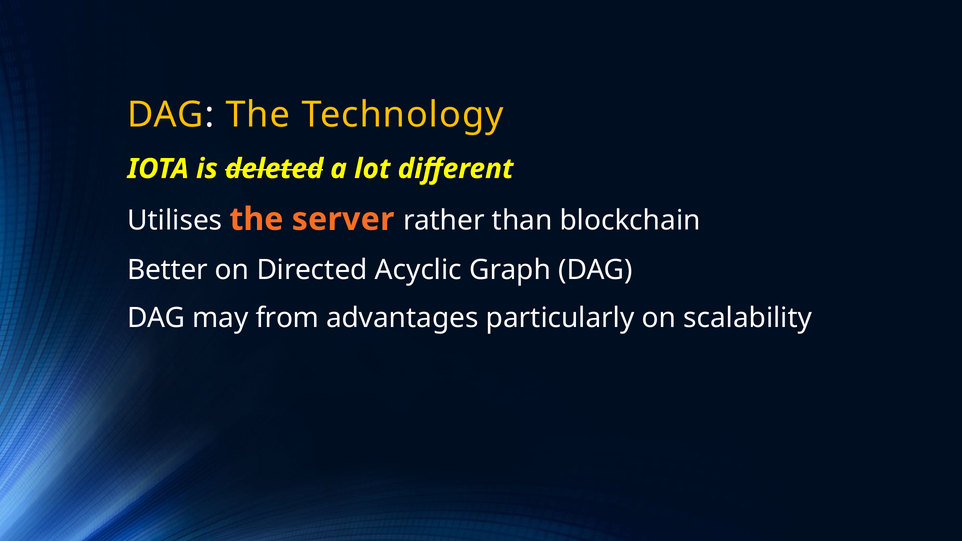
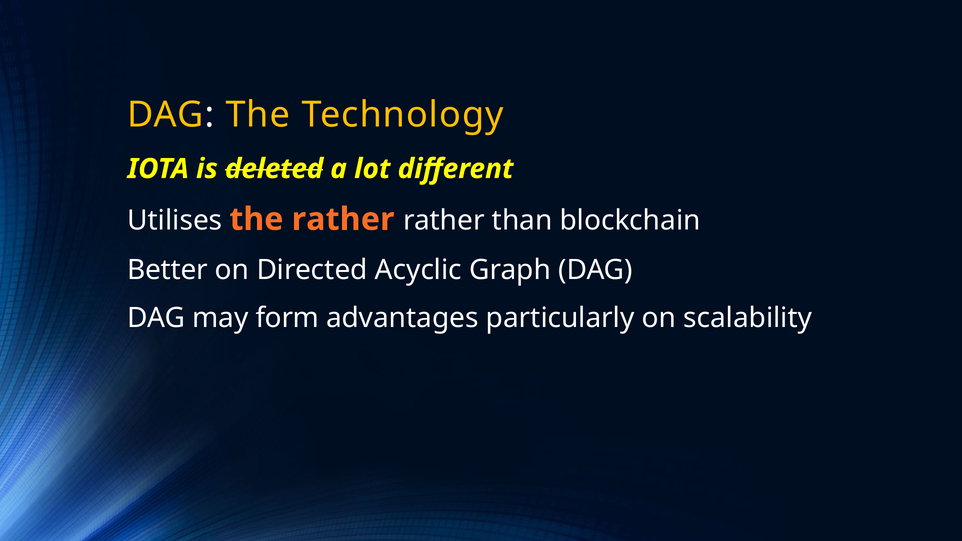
the server: server -> rather
from: from -> form
